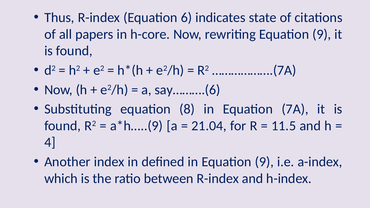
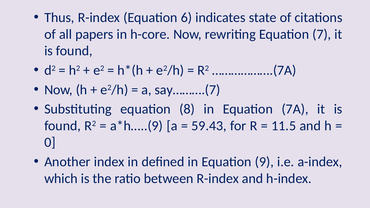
rewriting Equation 9: 9 -> 7
say……….(6: say……….(6 -> say……….(7
21.04: 21.04 -> 59.43
4: 4 -> 0
